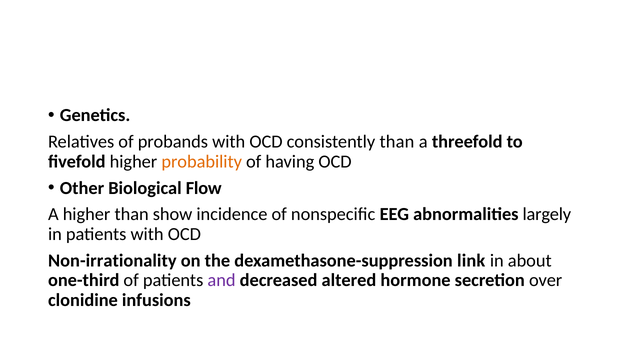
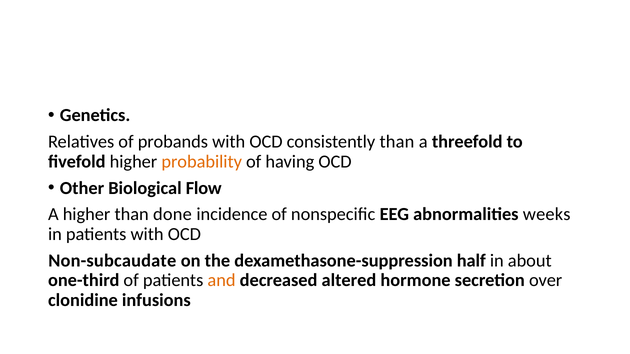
show: show -> done
largely: largely -> weeks
Non-irrationality: Non-irrationality -> Non-subcaudate
link: link -> half
and colour: purple -> orange
